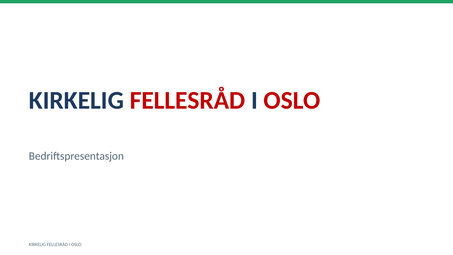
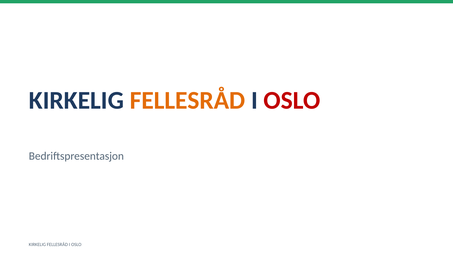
FELLESRÅD at (188, 100) colour: red -> orange
